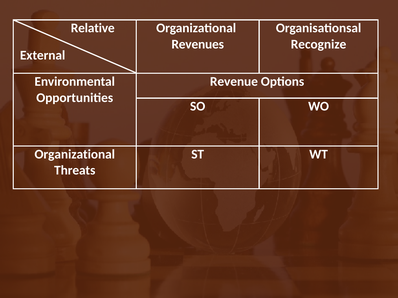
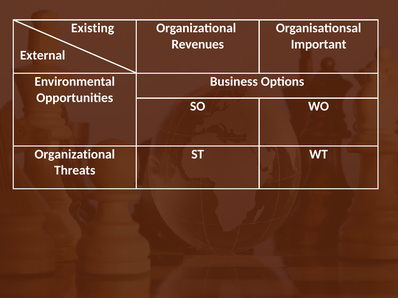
Relative: Relative -> Existing
Recognize: Recognize -> Important
Revenue: Revenue -> Business
